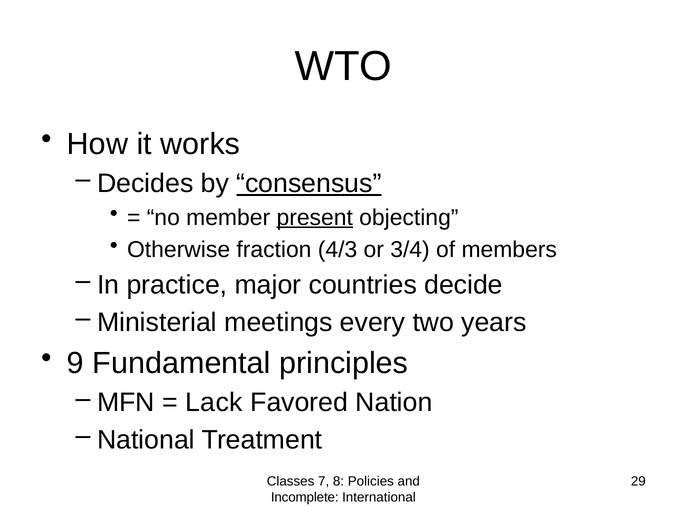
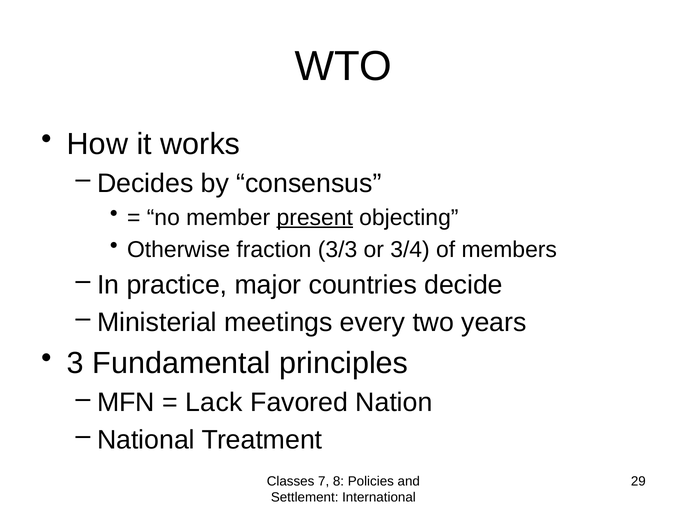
consensus underline: present -> none
4/3: 4/3 -> 3/3
9: 9 -> 3
Incomplete: Incomplete -> Settlement
